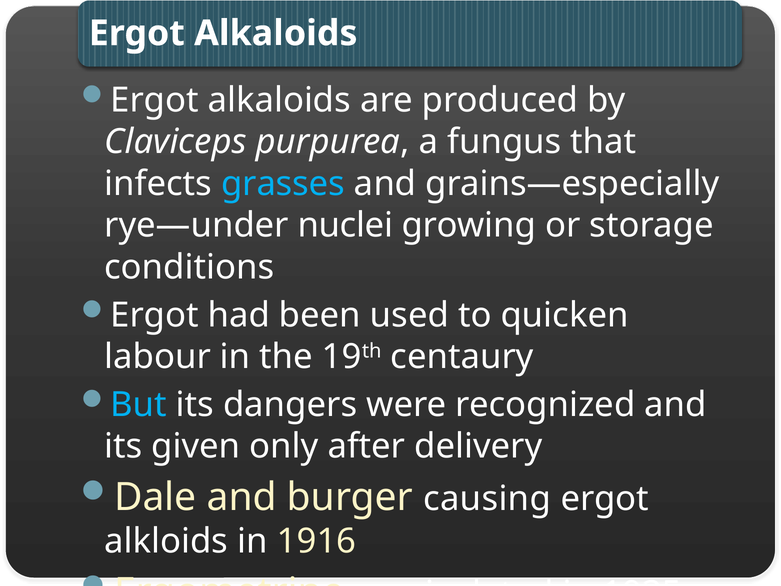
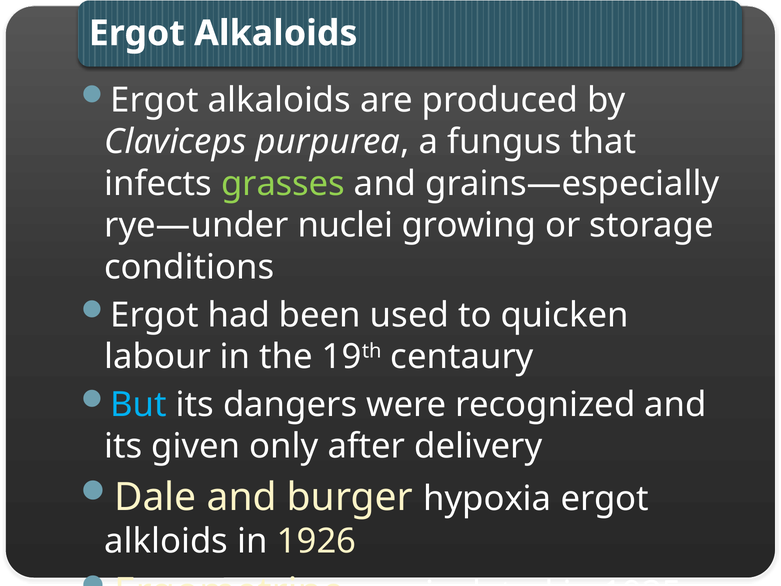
grasses colour: light blue -> light green
causing: causing -> hypoxia
1916: 1916 -> 1926
